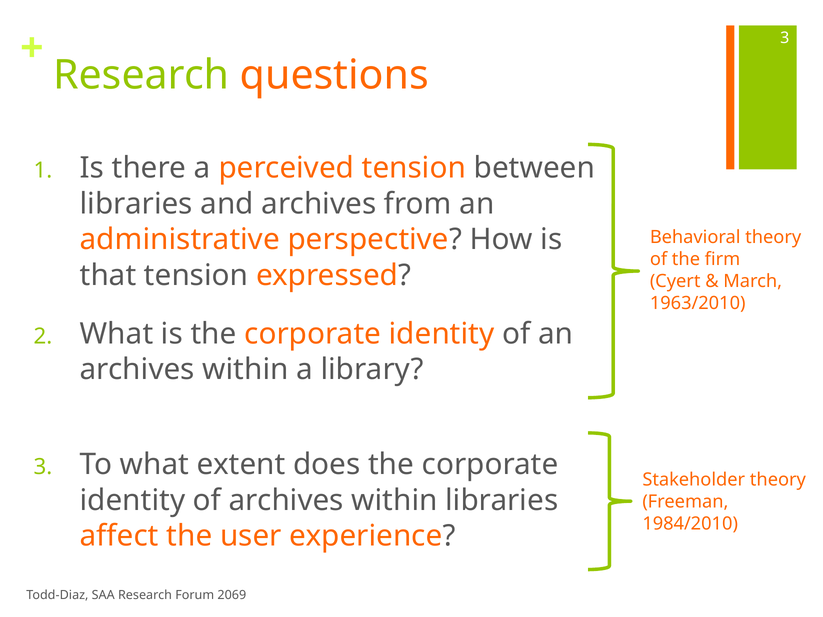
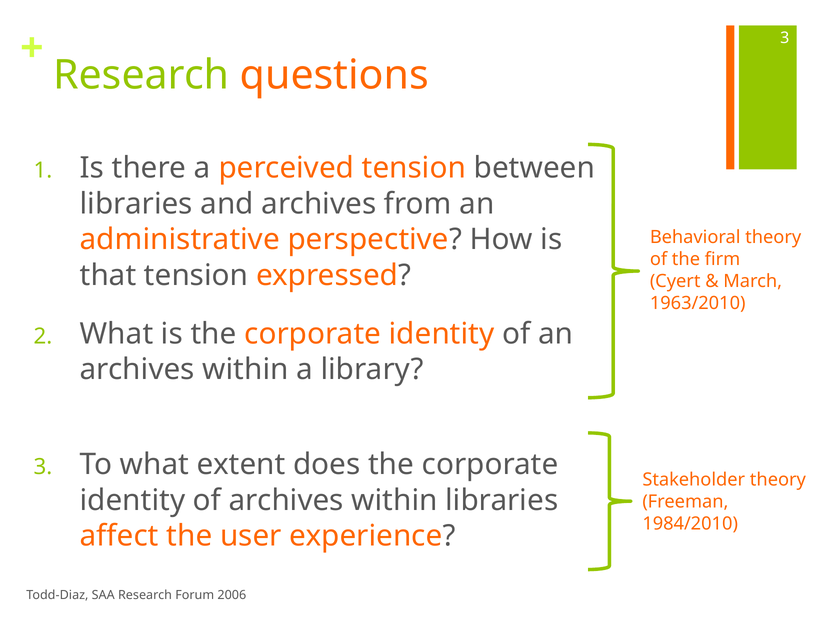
2069: 2069 -> 2006
